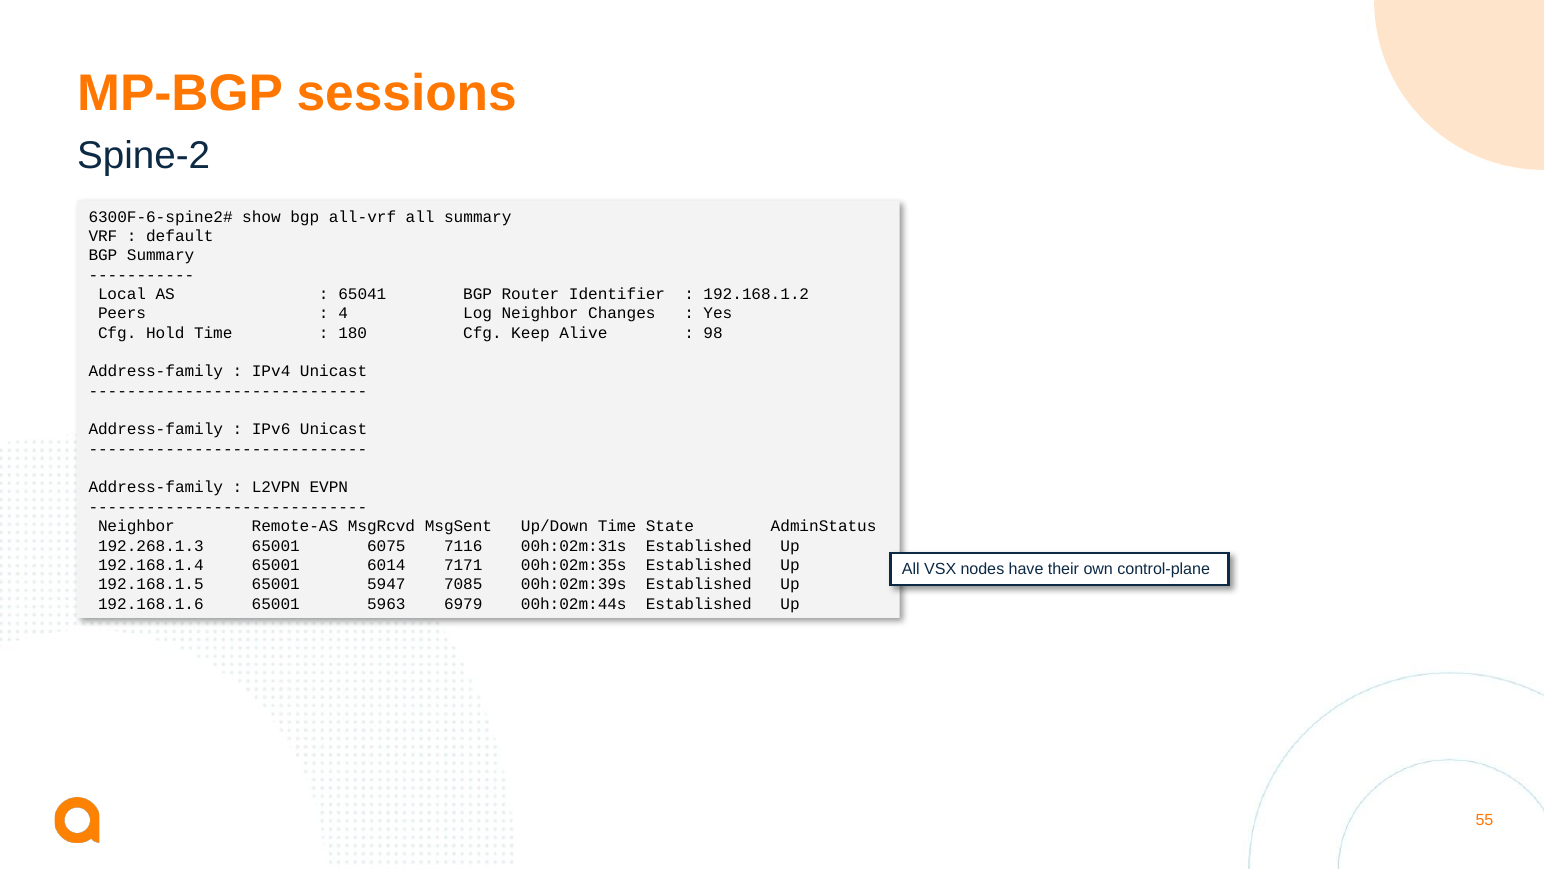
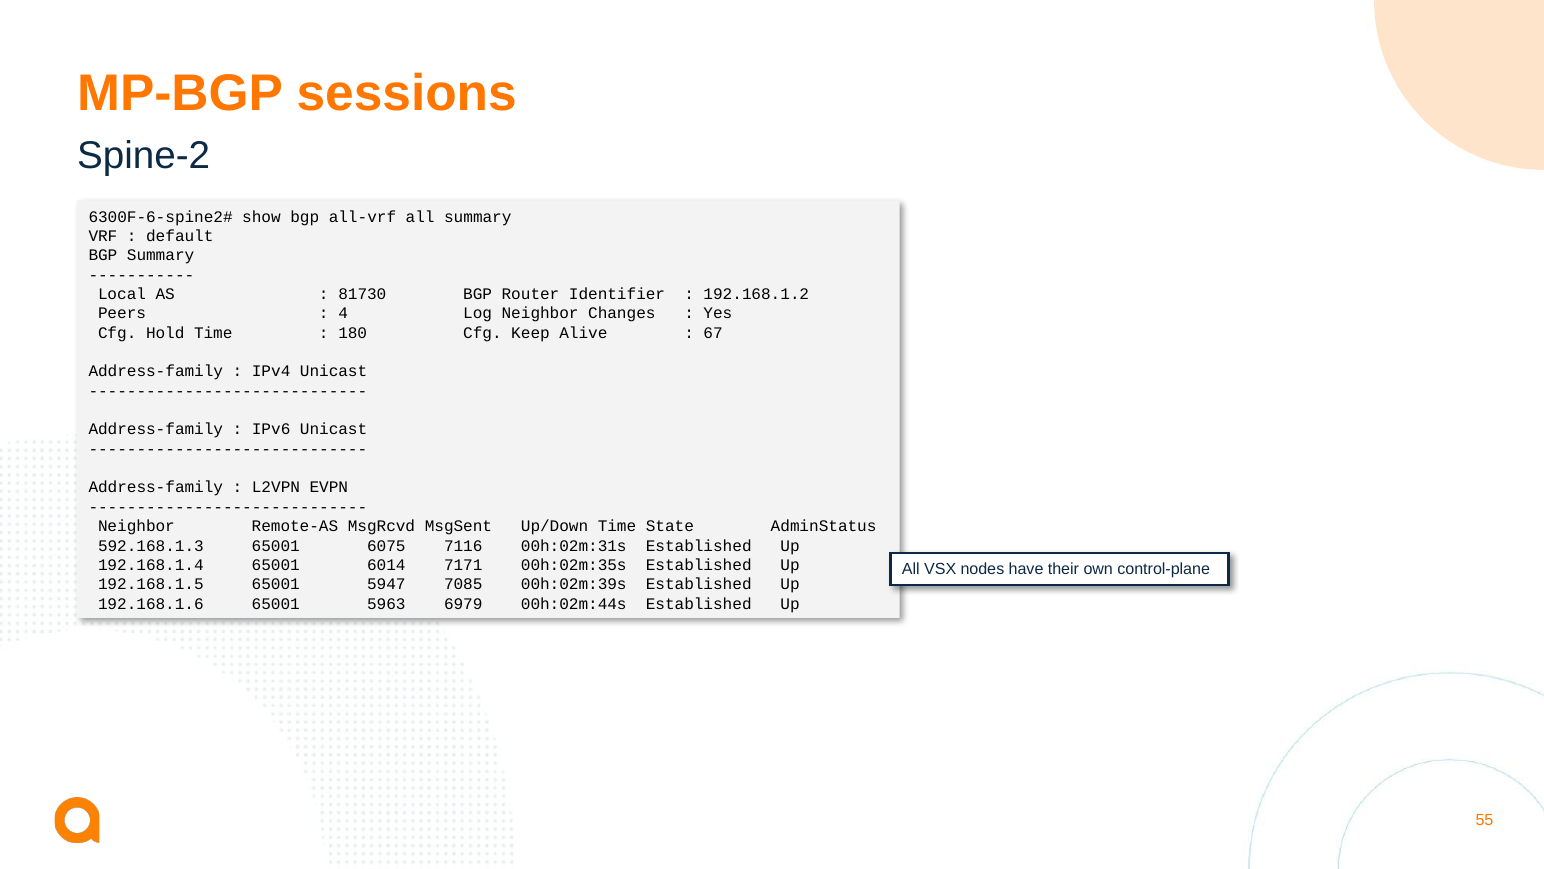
65041: 65041 -> 81730
98: 98 -> 67
192.268.1.3: 192.268.1.3 -> 592.168.1.3
